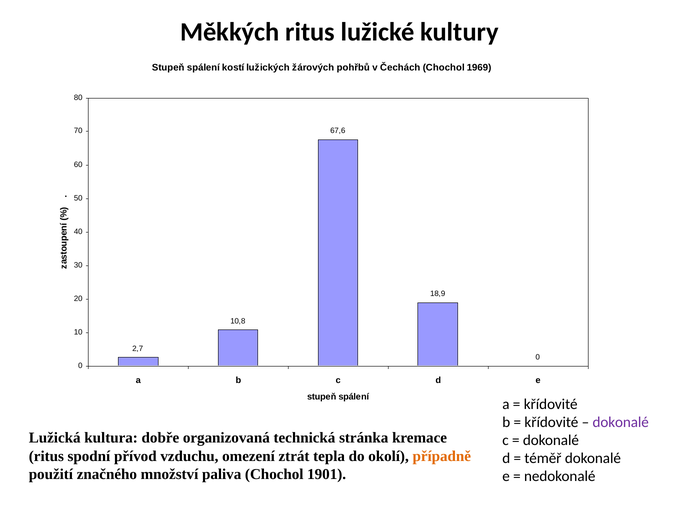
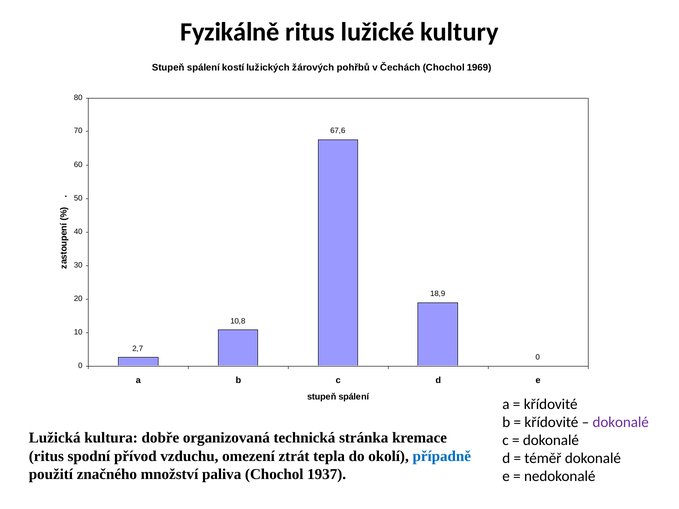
Měkkých: Měkkých -> Fyzikálně
případně colour: orange -> blue
1901: 1901 -> 1937
